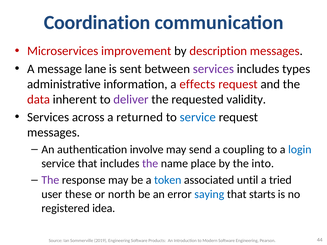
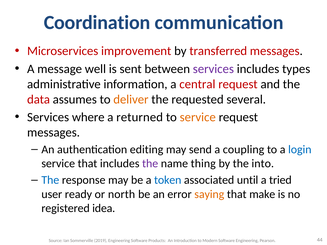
description: description -> transferred
lane: lane -> well
effects: effects -> central
inherent: inherent -> assumes
deliver colour: purple -> orange
validity: validity -> several
across: across -> where
service at (198, 117) colour: blue -> orange
involve: involve -> editing
place: place -> thing
The at (50, 180) colour: purple -> blue
these: these -> ready
saying colour: blue -> orange
starts: starts -> make
